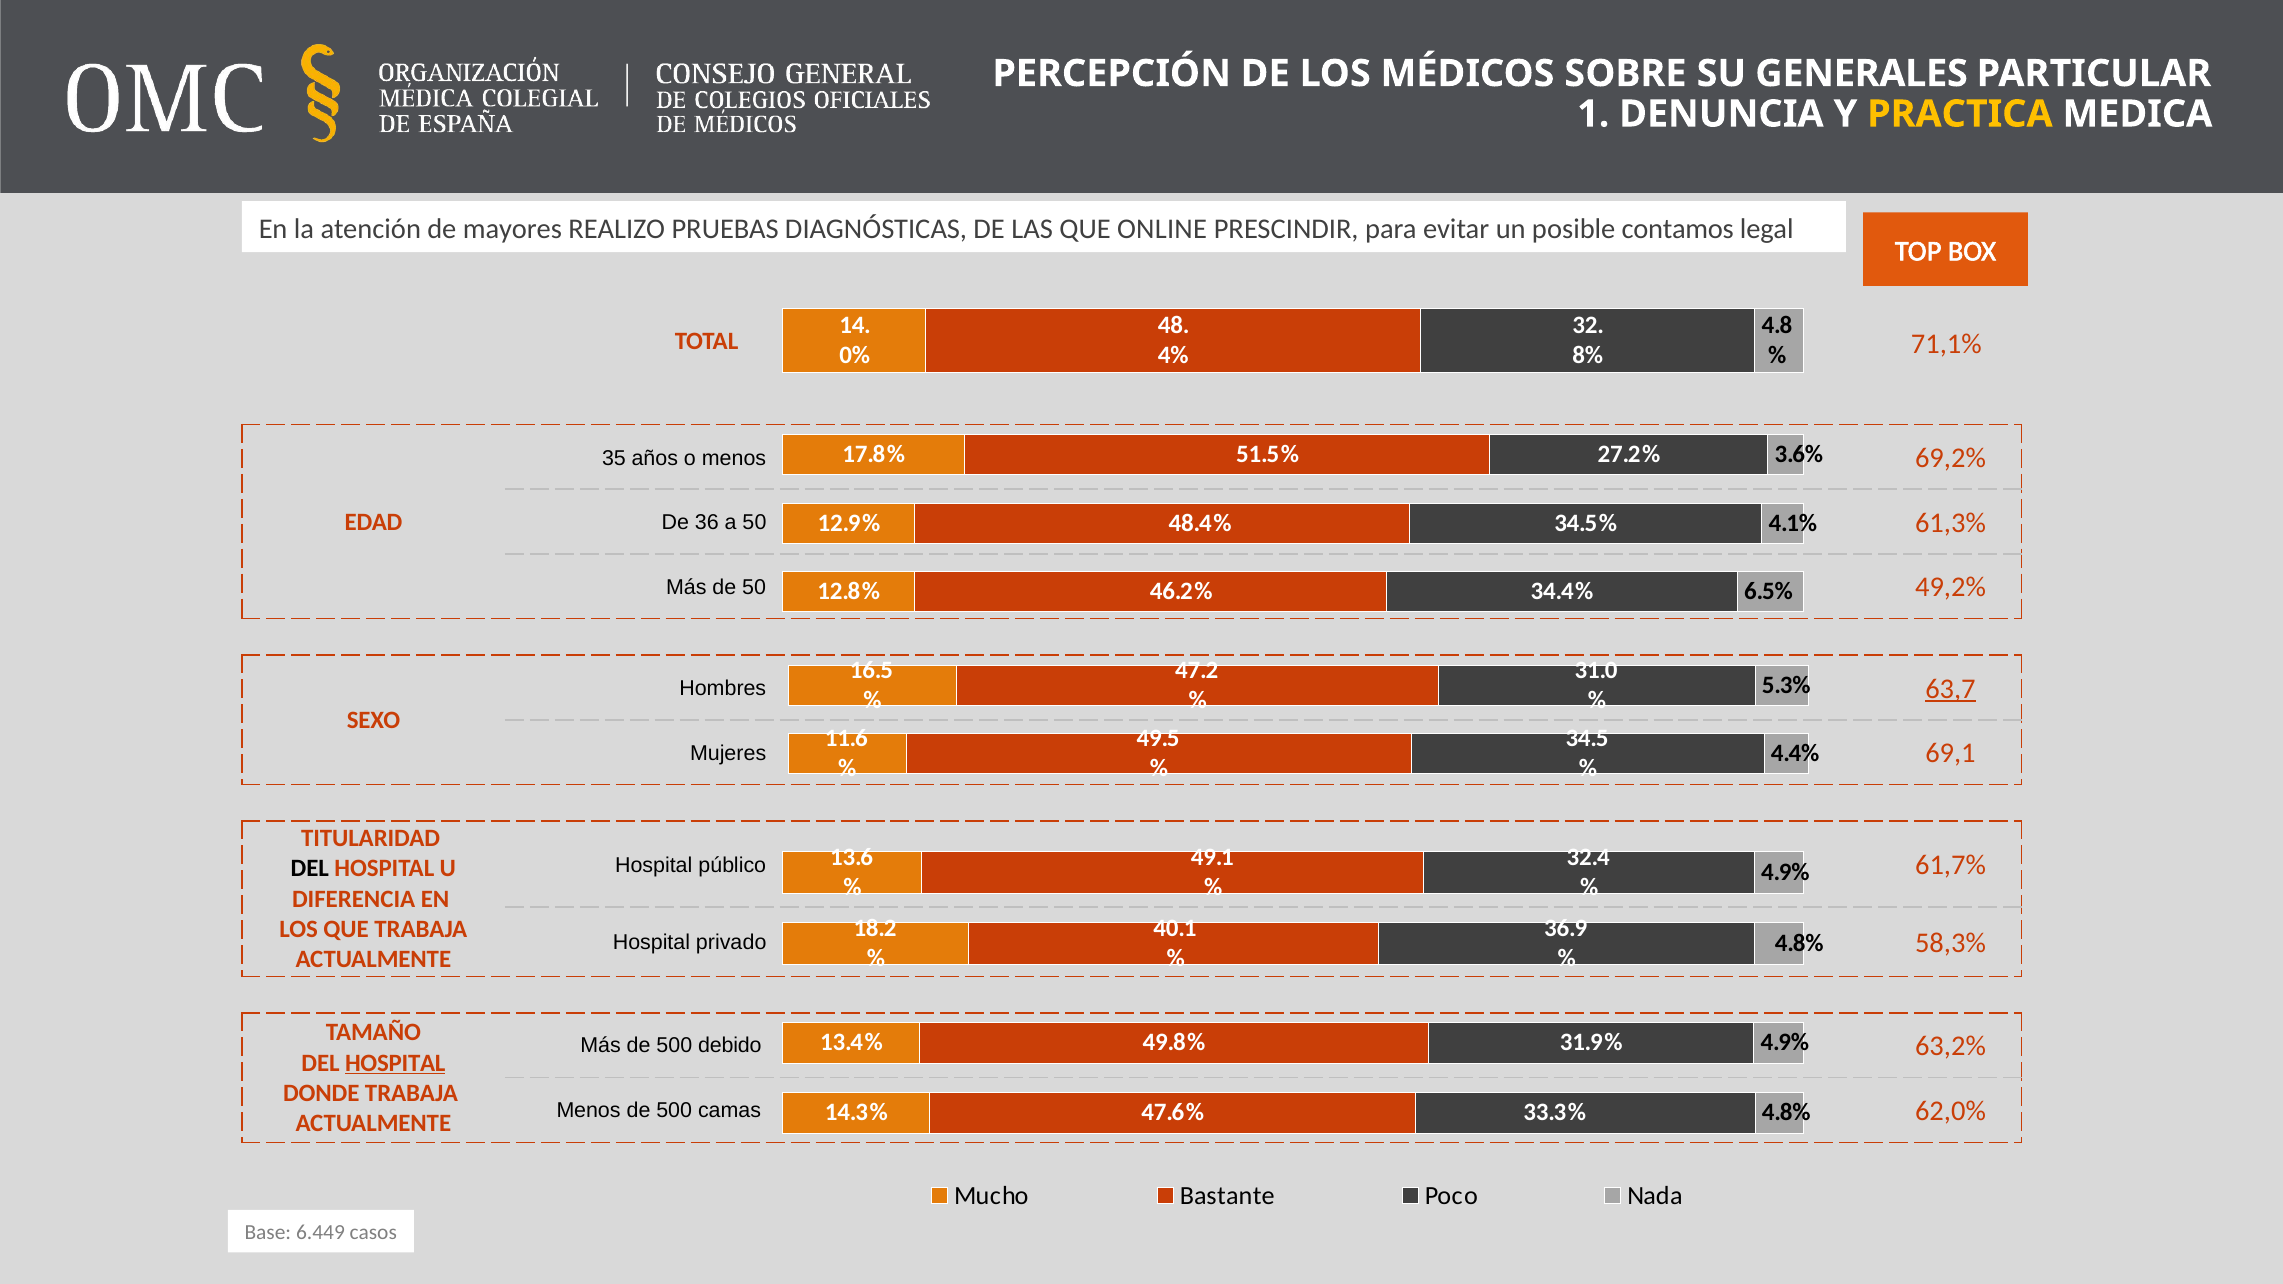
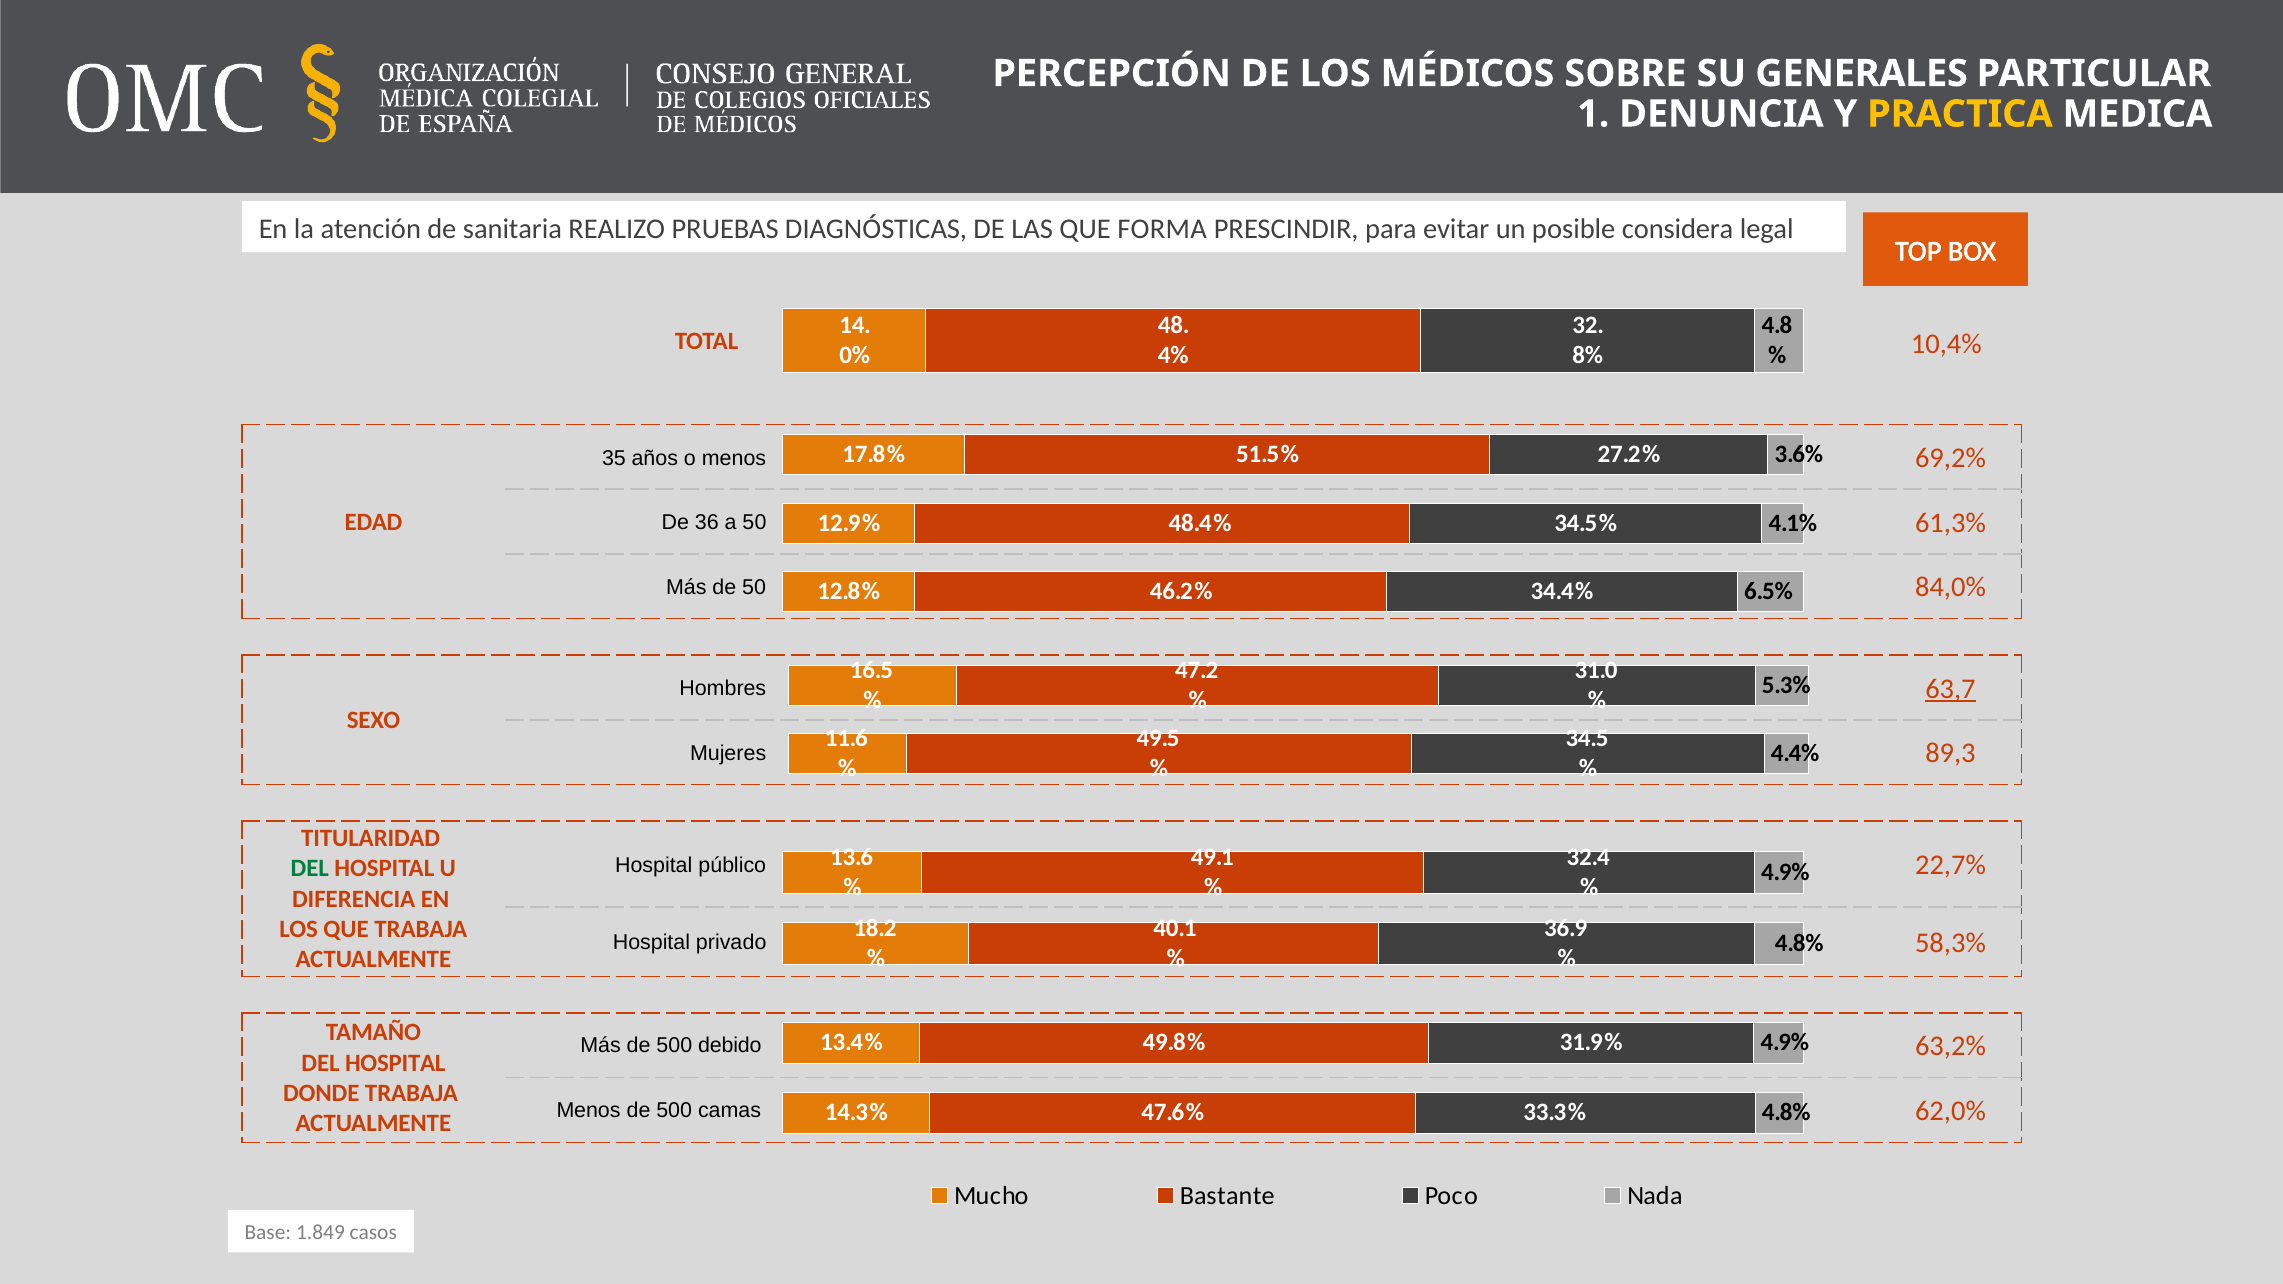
mayores: mayores -> sanitaria
ONLINE: ONLINE -> FORMA
contamos: contamos -> considera
71,1%: 71,1% -> 10,4%
49,2%: 49,2% -> 84,0%
69,1: 69,1 -> 89,3
61,7%: 61,7% -> 22,7%
DEL at (310, 869) colour: black -> green
HOSPITAL at (395, 1063) underline: present -> none
6.449: 6.449 -> 1.849
